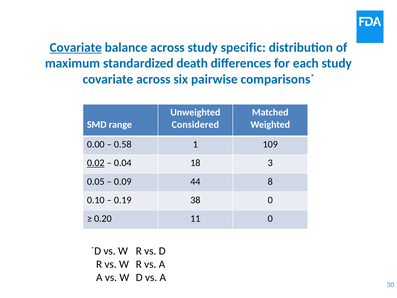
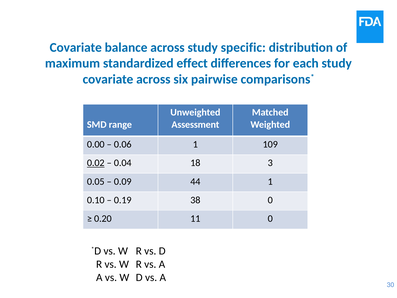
Covariate at (76, 47) underline: present -> none
death: death -> effect
Considered: Considered -> Assessment
0.58: 0.58 -> 0.06
44 8: 8 -> 1
